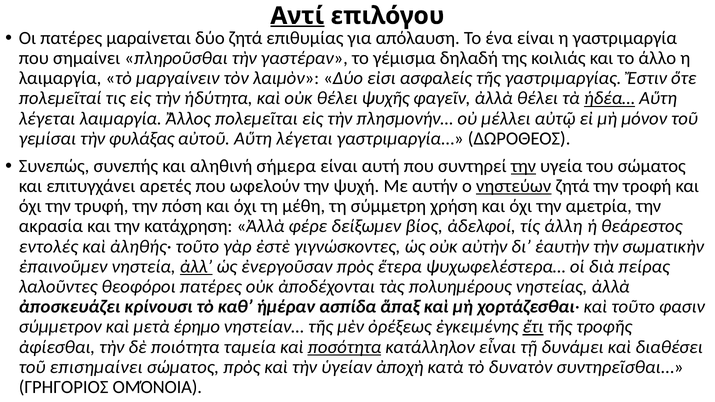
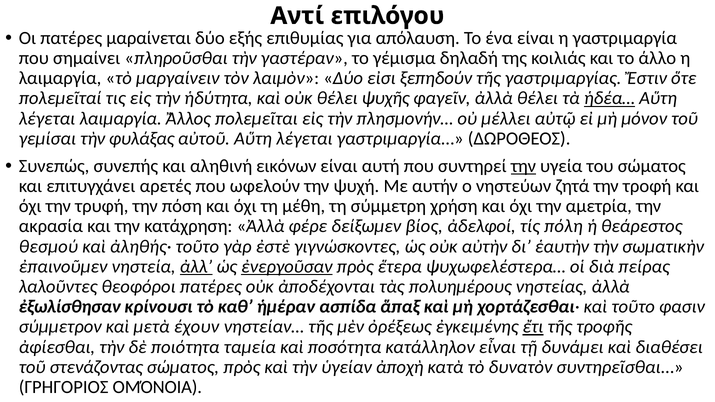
Αντί underline: present -> none
δύο ζητά: ζητά -> εξής
ασφαλείς: ασφαλείς -> ξεπηδούν
σήμερα: σήμερα -> εικόνων
νηστεύων underline: present -> none
άλλη: άλλη -> πόλη
εντολές: εντολές -> θεσμού
ἐνεργοῦσαν underline: none -> present
ἀποσκευάζει: ἀποσκευάζει -> ἐξωλίσθησαν
έρημο: έρημο -> έχουν
ποσότητα underline: present -> none
επισημαίνει: επισημαίνει -> στενάζοντας
